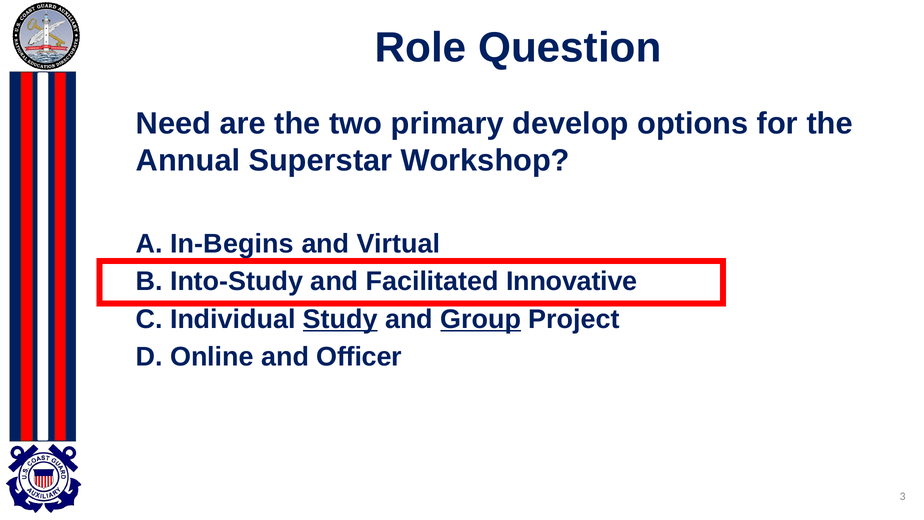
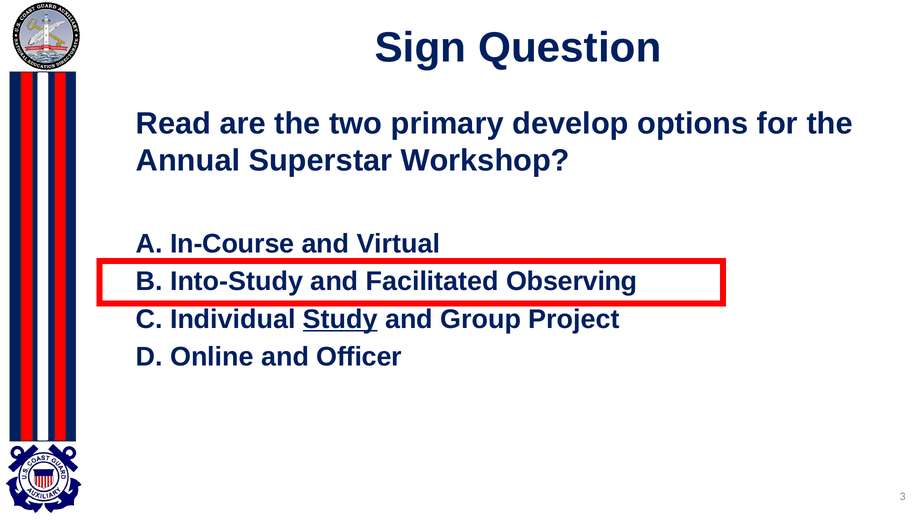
Role: Role -> Sign
Need: Need -> Read
In-Begins: In-Begins -> In-Course
Innovative: Innovative -> Observing
Group underline: present -> none
